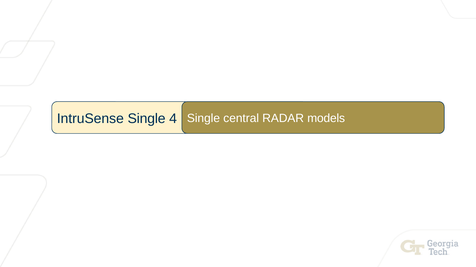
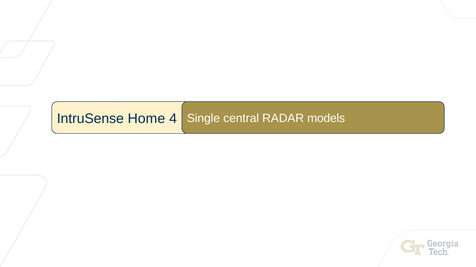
IntruSense Single: Single -> Home
